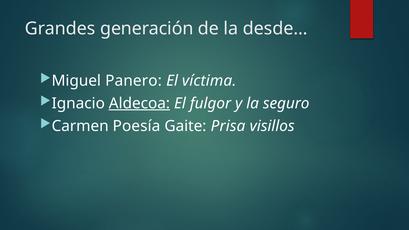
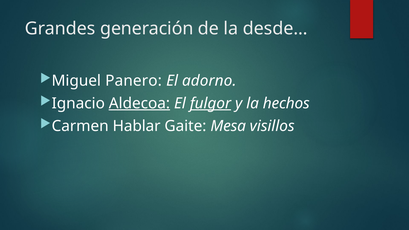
víctima: víctima -> adorno
fulgor underline: none -> present
seguro: seguro -> hechos
Poesía: Poesía -> Hablar
Prisa: Prisa -> Mesa
